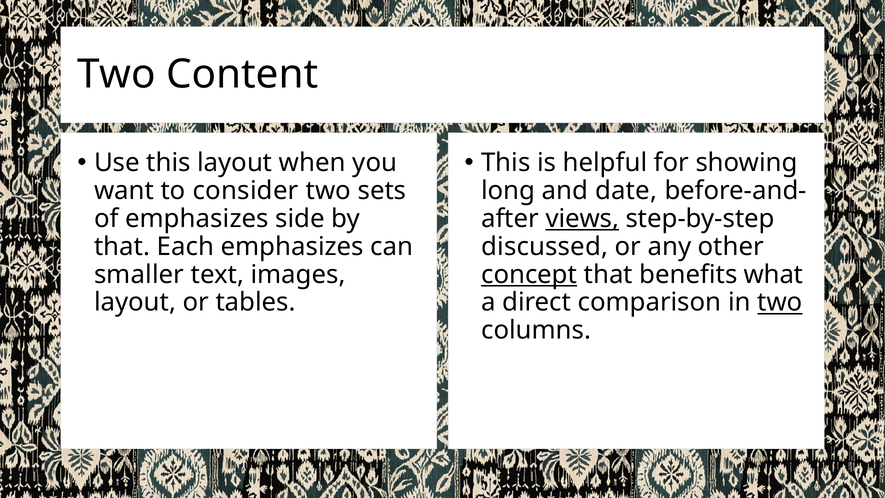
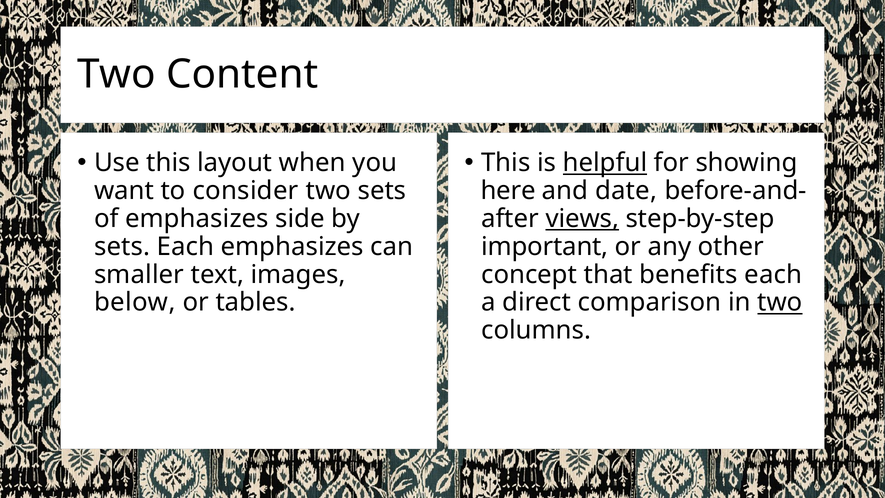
helpful underline: none -> present
long: long -> here
that at (122, 247): that -> sets
discussed: discussed -> important
concept underline: present -> none
benefits what: what -> each
layout at (135, 302): layout -> below
